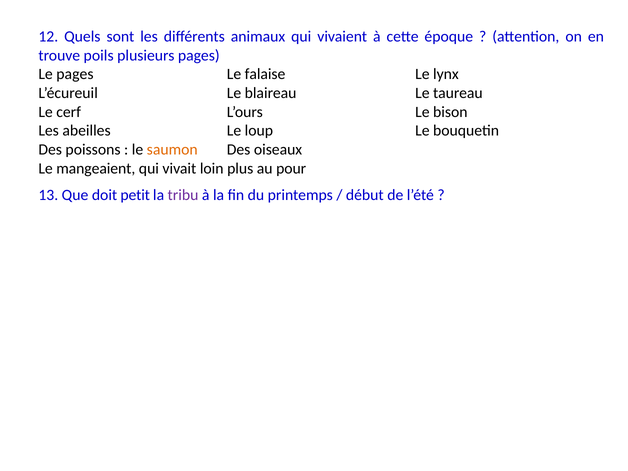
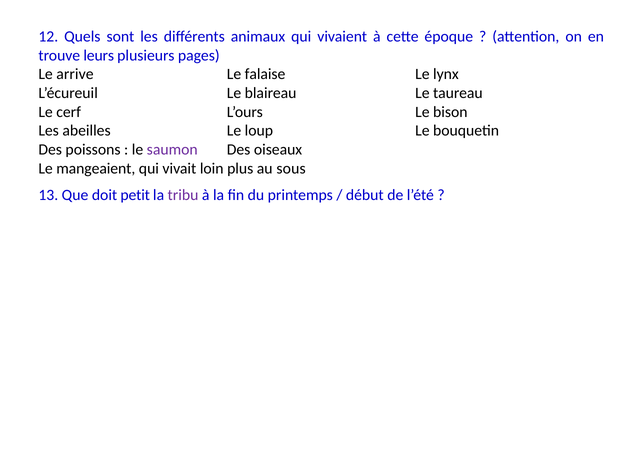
poils: poils -> leurs
Le pages: pages -> arrive
saumon colour: orange -> purple
pour: pour -> sous
